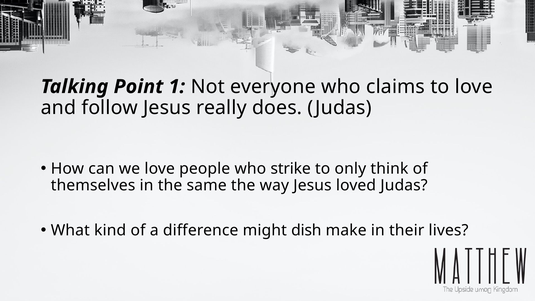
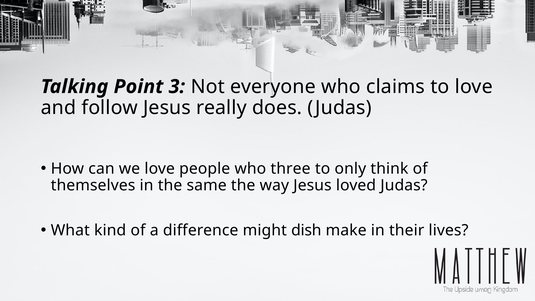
1: 1 -> 3
strike: strike -> three
